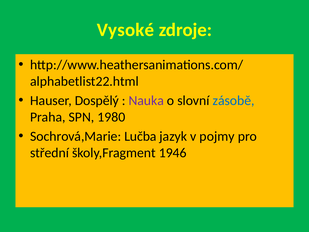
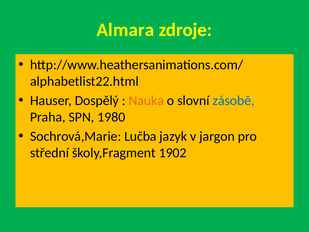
Vysoké: Vysoké -> Almara
Nauka colour: purple -> orange
pojmy: pojmy -> jargon
1946: 1946 -> 1902
